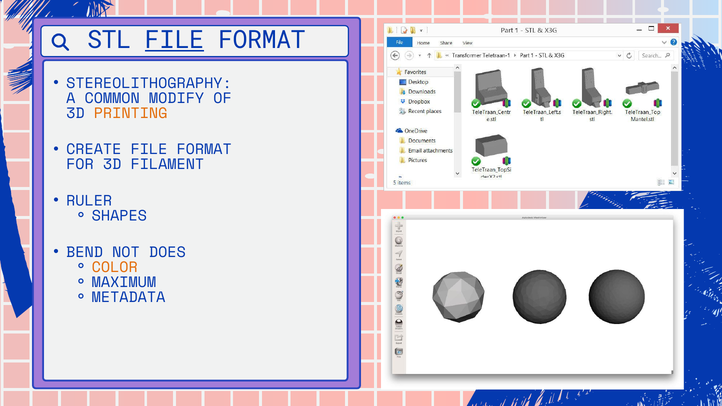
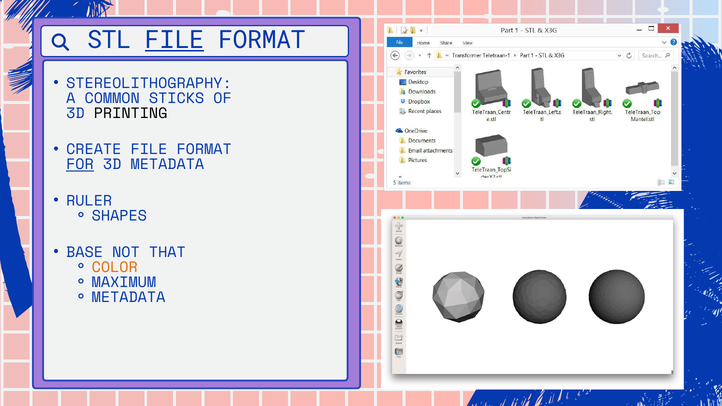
MODIFY: MODIFY -> STICKS
PRINTING colour: orange -> black
FOR underline: none -> present
3D FILAMENT: FILAMENT -> METADATA
BEND: BEND -> BASE
DOES: DOES -> THAT
